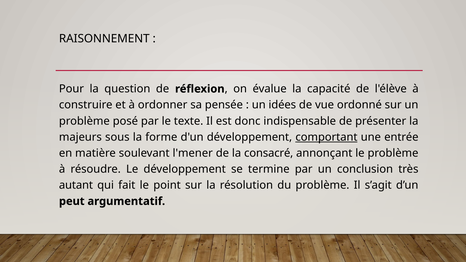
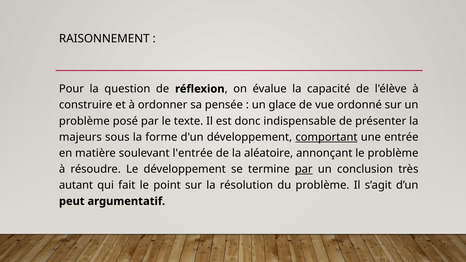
idées: idées -> glace
l'mener: l'mener -> l'entrée
consacré: consacré -> aléatoire
par at (304, 169) underline: none -> present
